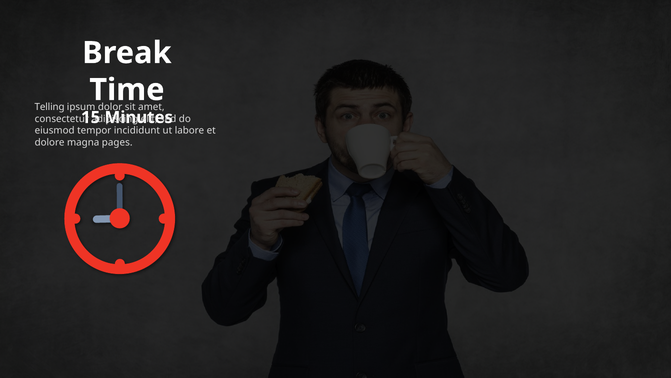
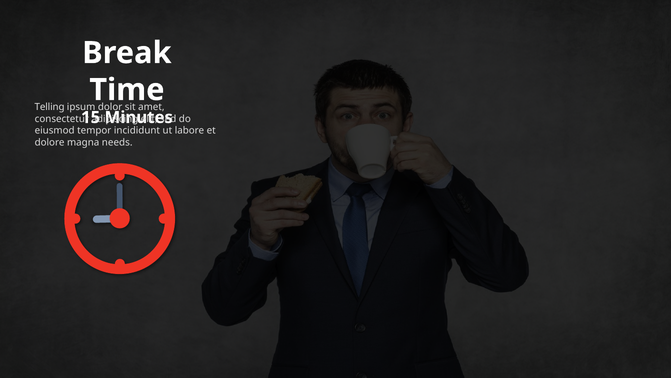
pages: pages -> needs
